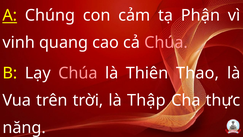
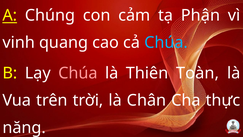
Chúa at (166, 42) colour: pink -> light blue
Thao: Thao -> Toàn
Thập: Thập -> Chân
